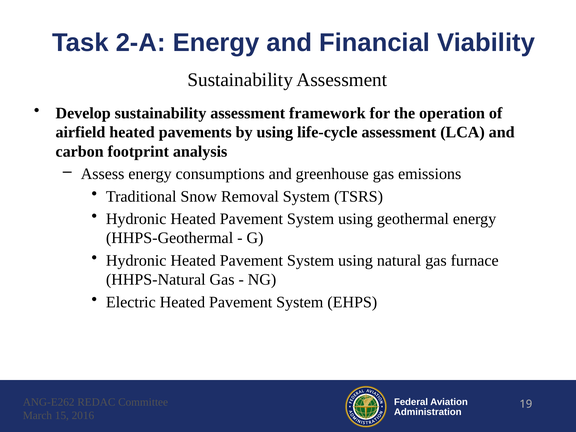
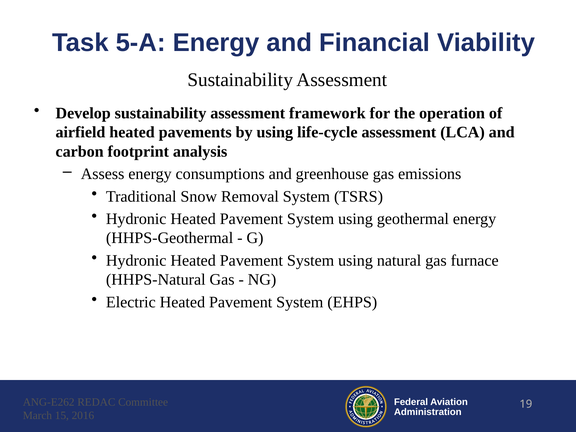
2-A: 2-A -> 5-A
